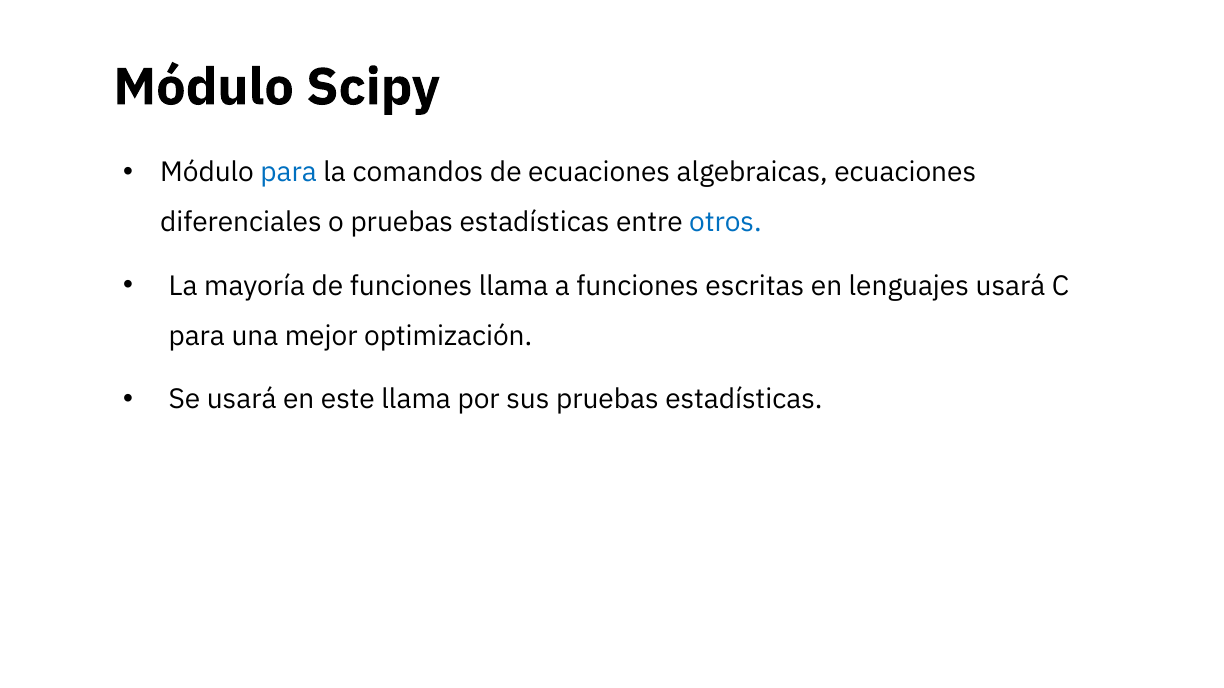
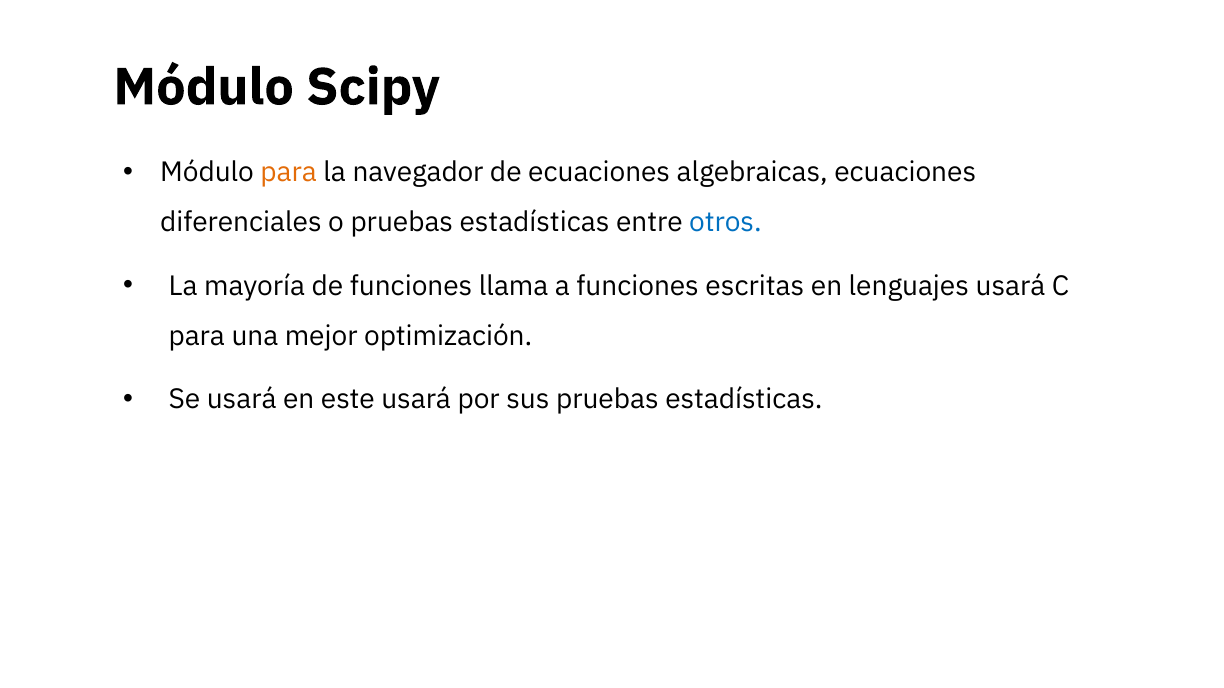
para at (289, 172) colour: blue -> orange
comandos: comandos -> navegador
este llama: llama -> usará
